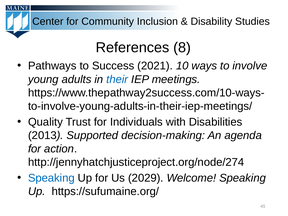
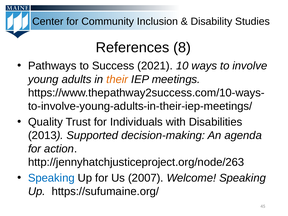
their colour: blue -> orange
http://jennyhatchjusticeproject.org/node/274: http://jennyhatchjusticeproject.org/node/274 -> http://jennyhatchjusticeproject.org/node/263
2029: 2029 -> 2007
